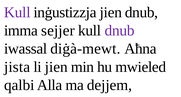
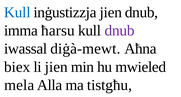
Kull at (17, 12) colour: purple -> blue
sejjer: sejjer -> ħarsu
jista: jista -> biex
qalbi: qalbi -> mela
dejjem: dejjem -> tistgħu
